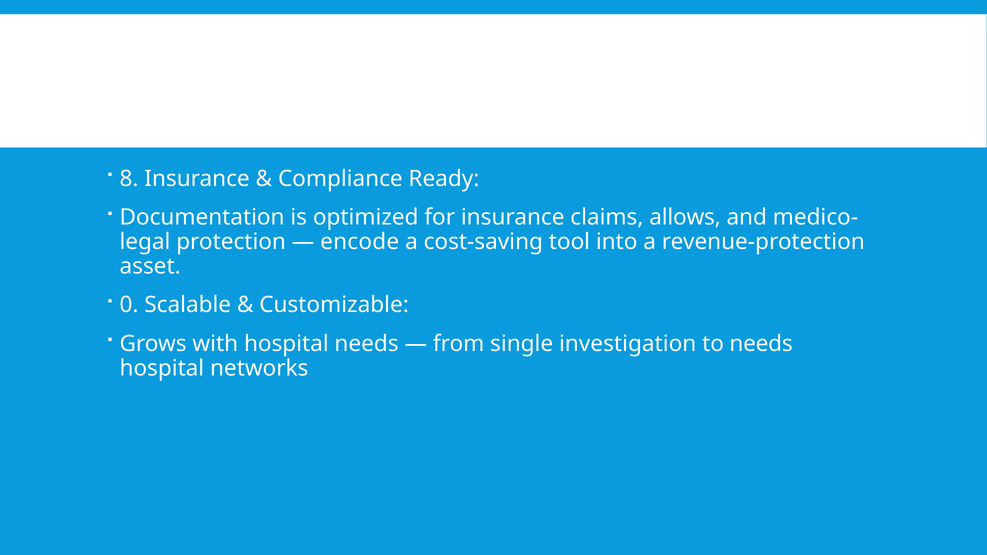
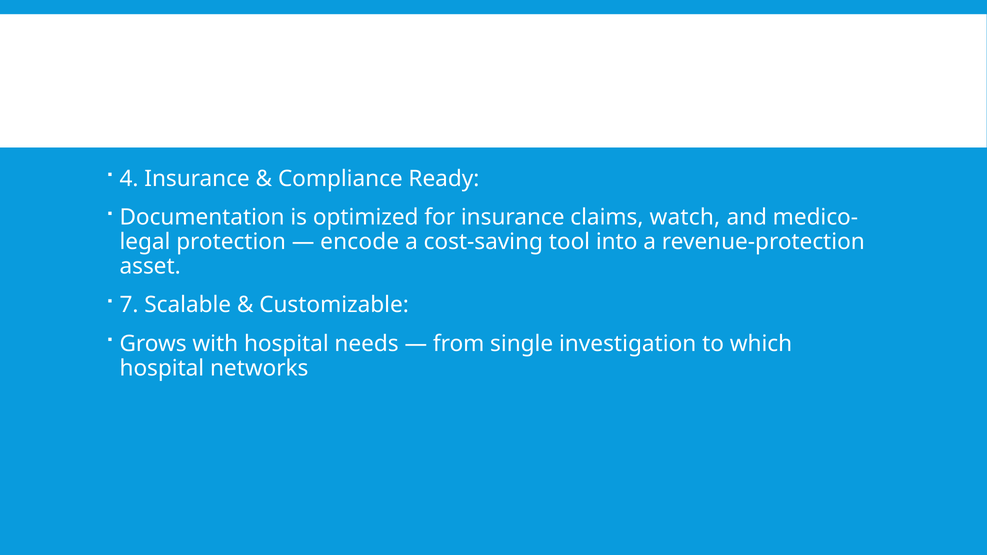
8: 8 -> 4
allows: allows -> watch
0: 0 -> 7
to needs: needs -> which
